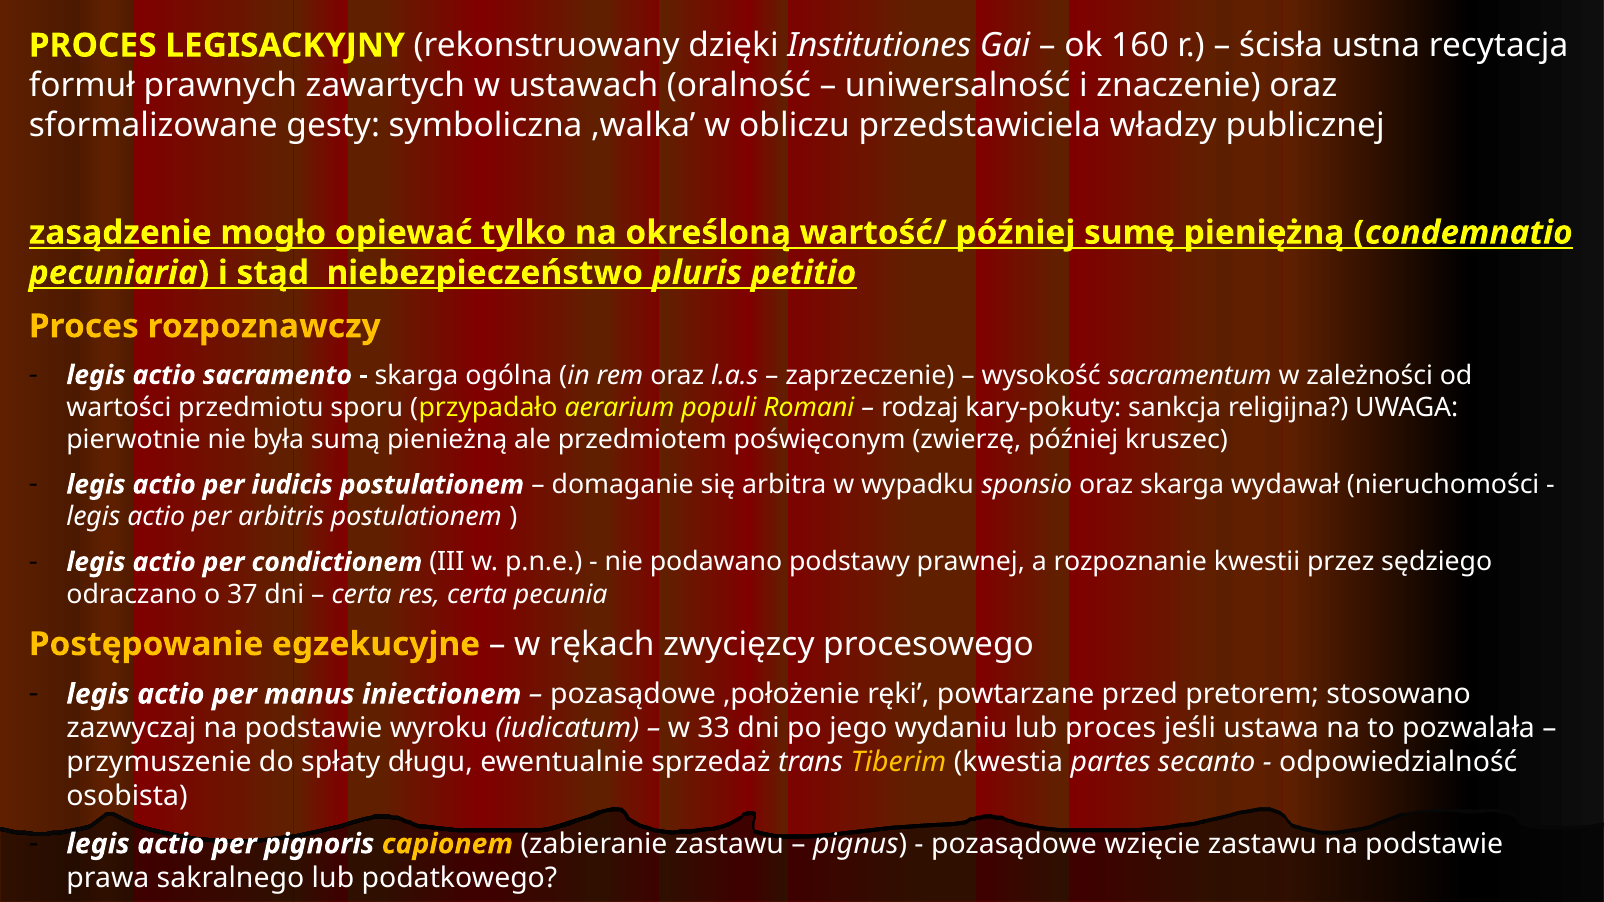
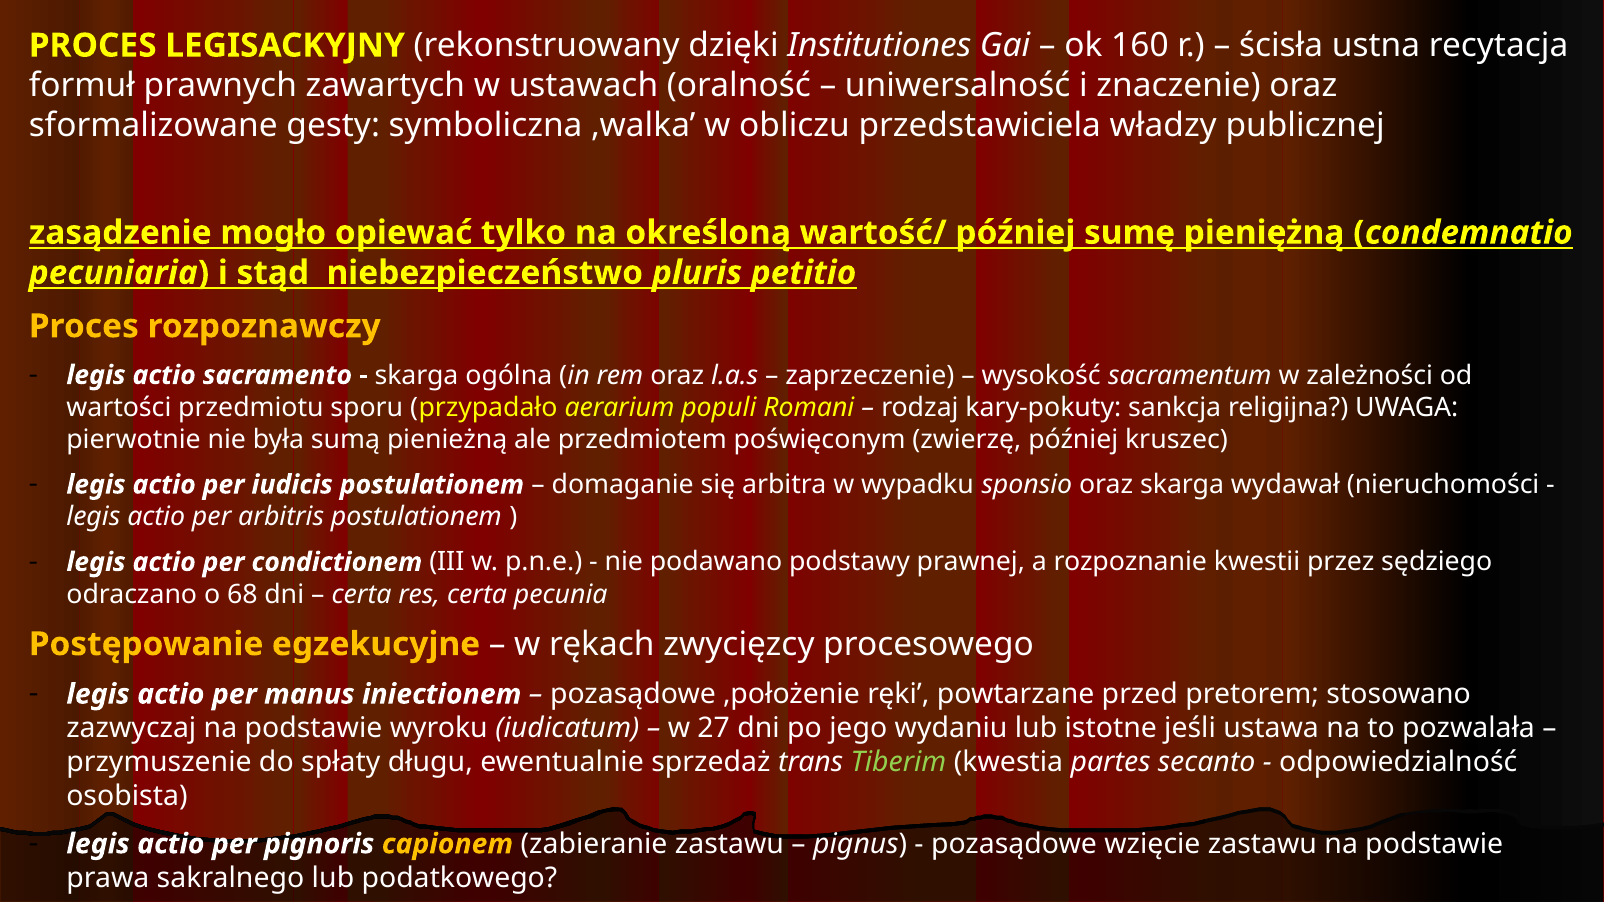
37: 37 -> 68
33: 33 -> 27
lub proces: proces -> istotne
Tiberim colour: yellow -> light green
